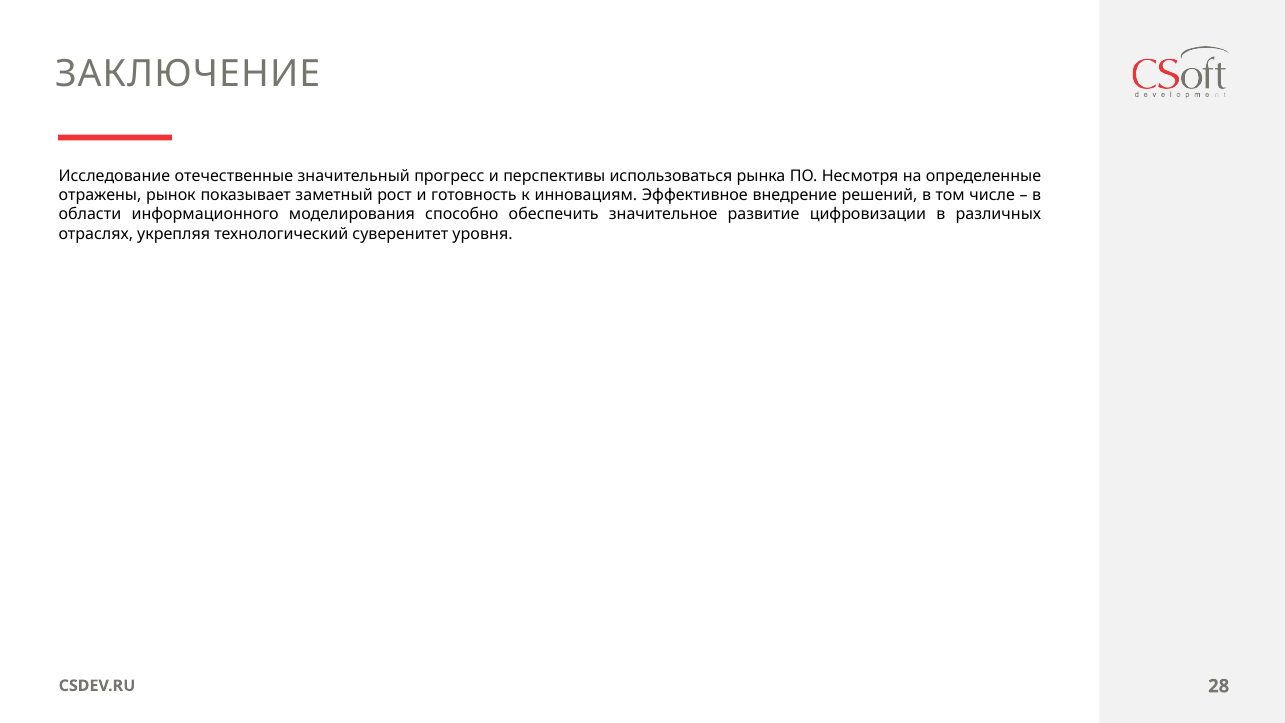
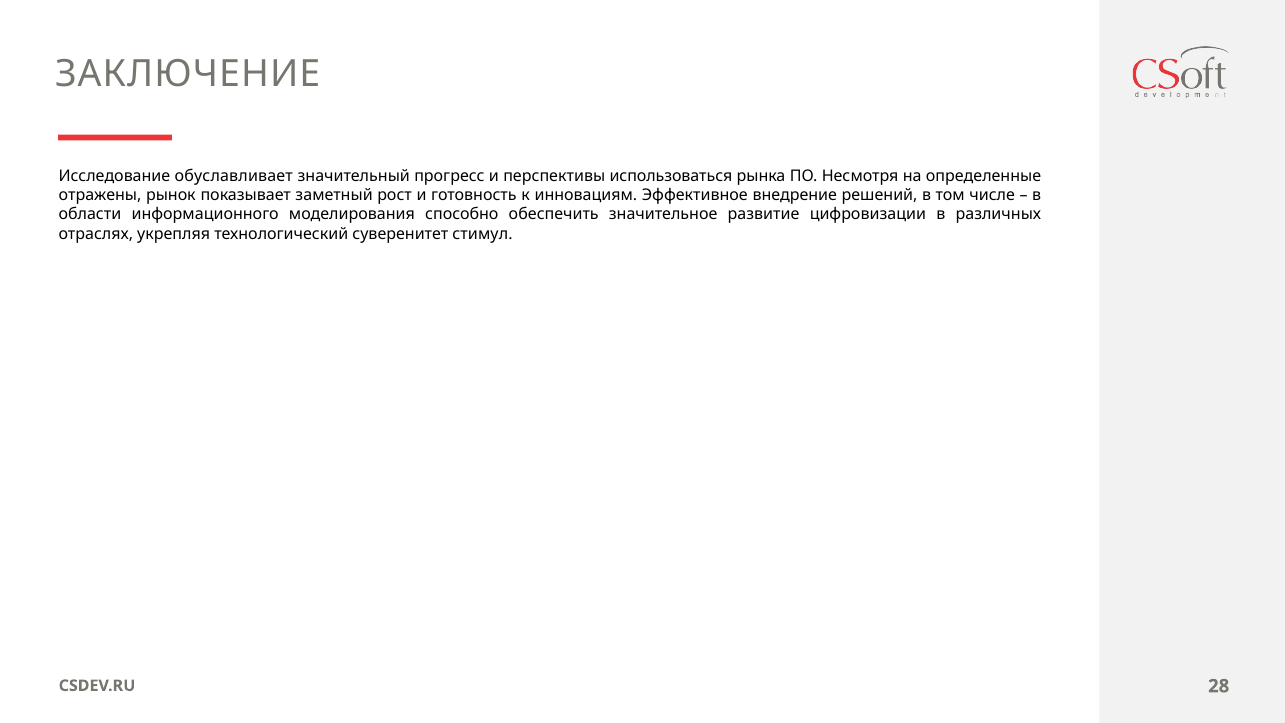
отечественные: отечественные -> обуславливает
уровня: уровня -> стимул
